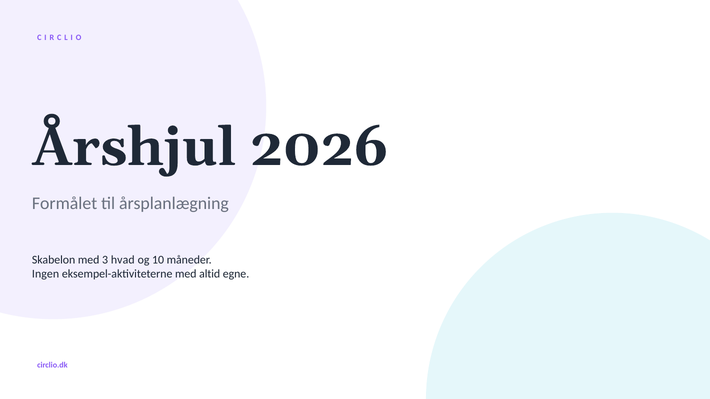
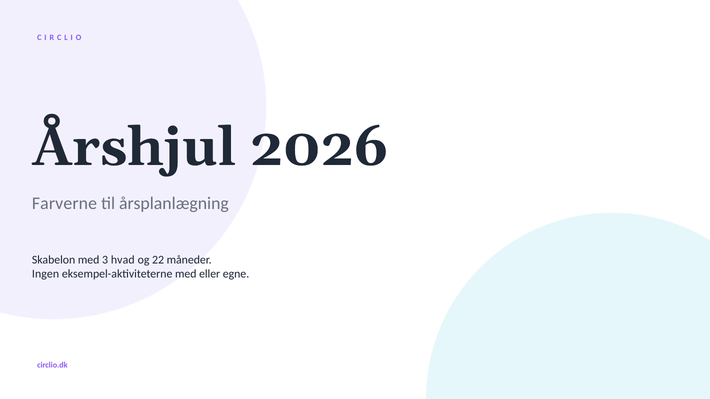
Formålet: Formålet -> Farverne
10: 10 -> 22
altid: altid -> eller
